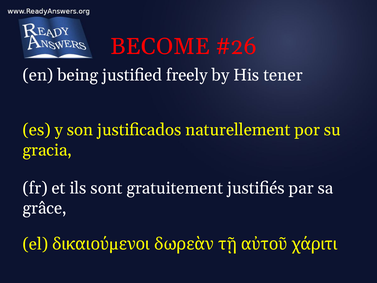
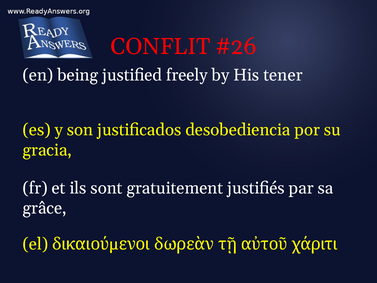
BECOME: BECOME -> CONFLIT
naturellement: naturellement -> desobediencia
